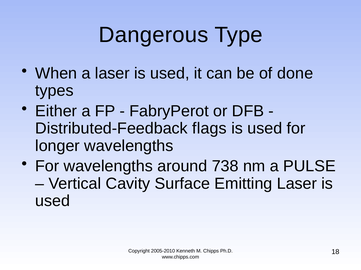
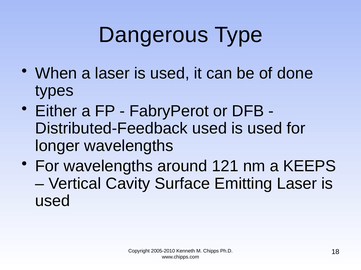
Distributed-Feedback flags: flags -> used
738: 738 -> 121
PULSE: PULSE -> KEEPS
